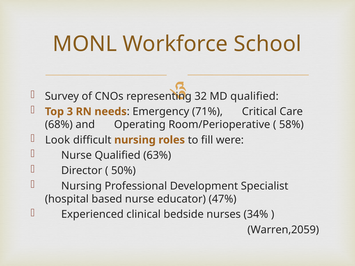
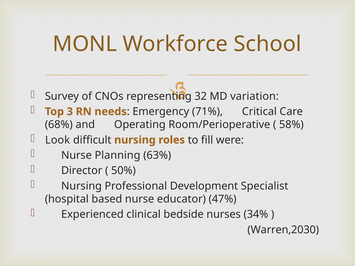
MD qualified: qualified -> variation
Nurse Qualified: Qualified -> Planning
Warren,2059: Warren,2059 -> Warren,2030
